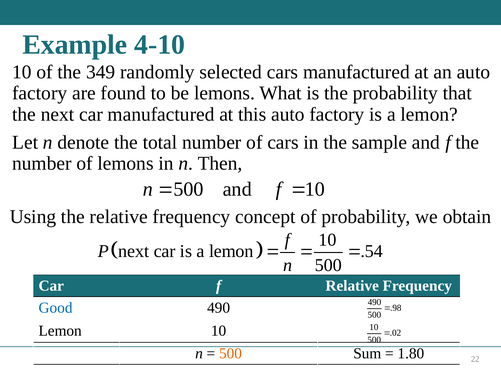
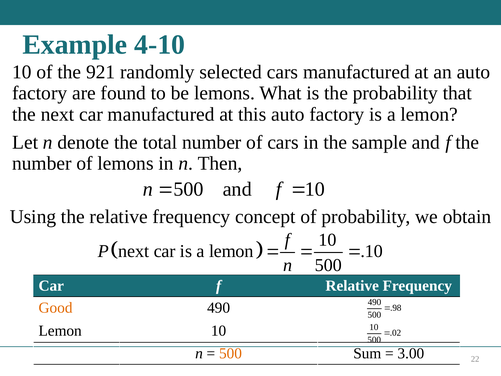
349: 349 -> 921
.54: .54 -> .10
Good colour: blue -> orange
1.80: 1.80 -> 3.00
